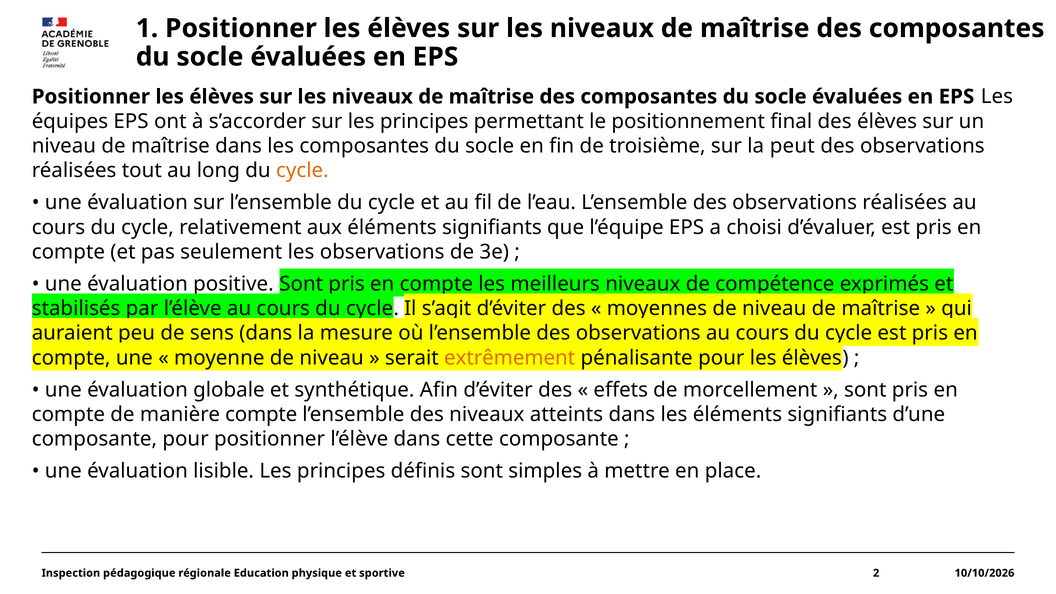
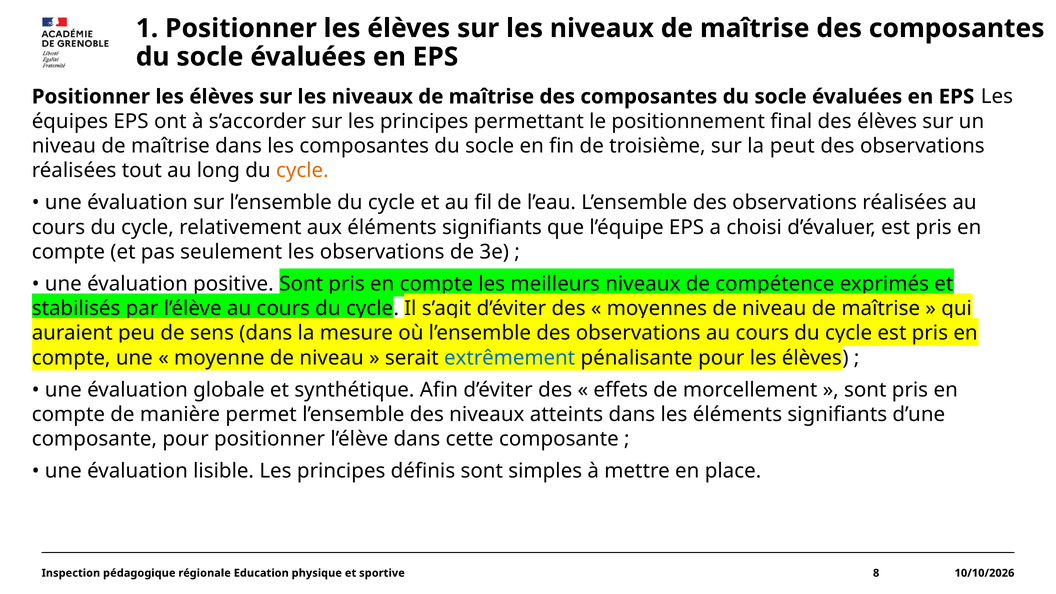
extrêmement colour: orange -> blue
manière compte: compte -> permet
2: 2 -> 8
